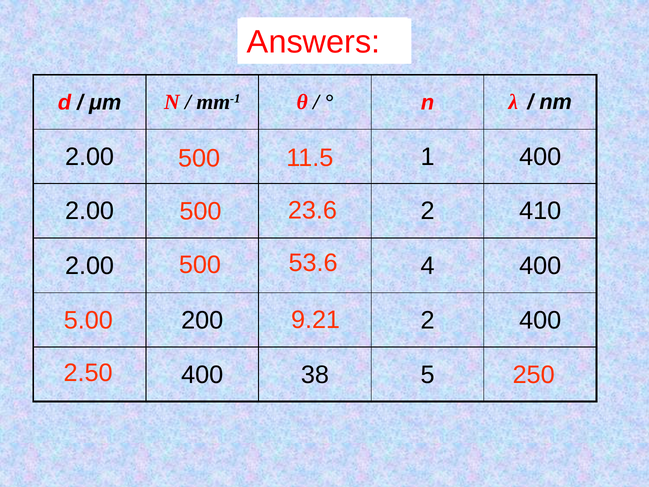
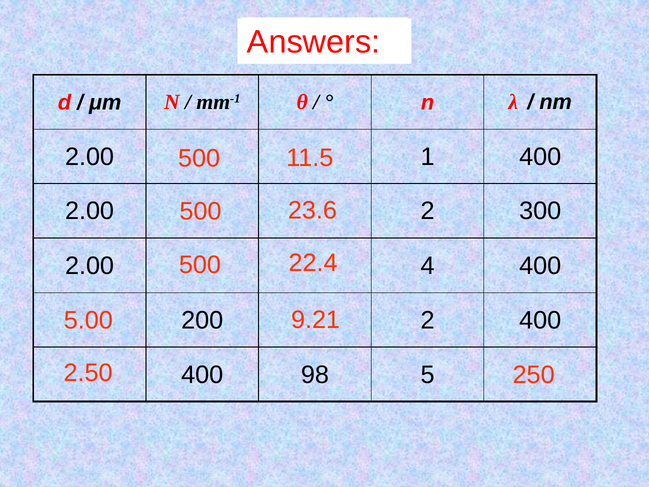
410: 410 -> 300
53.6: 53.6 -> 22.4
38: 38 -> 98
